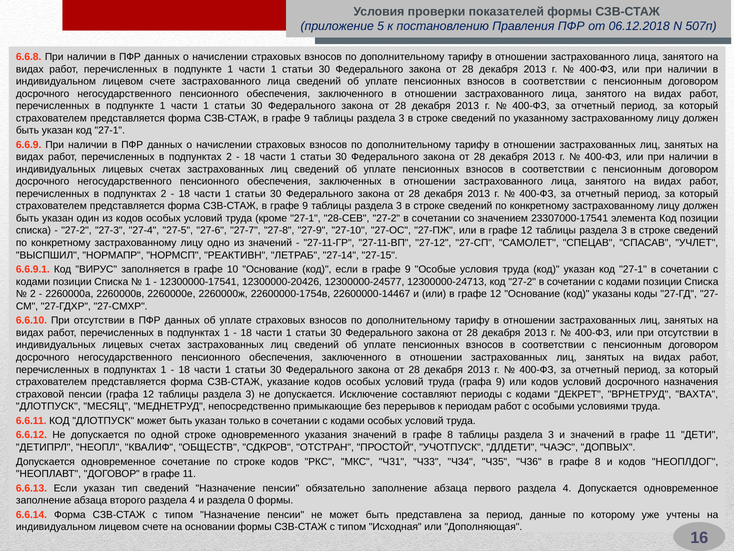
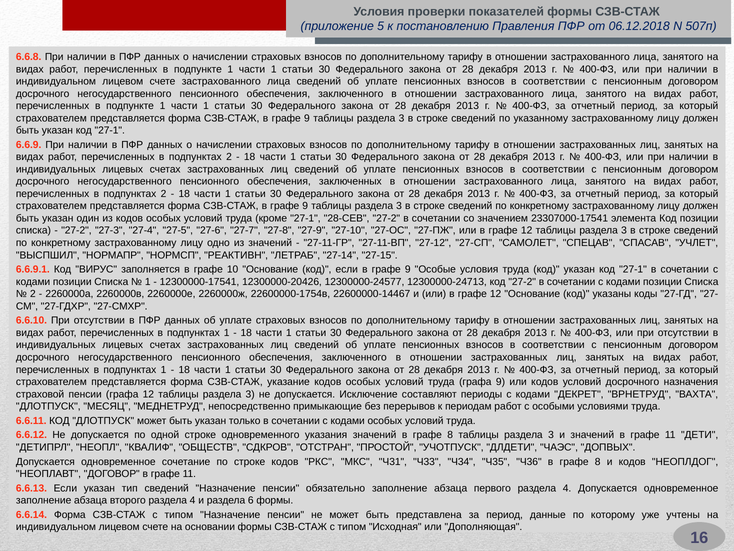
0: 0 -> 6
